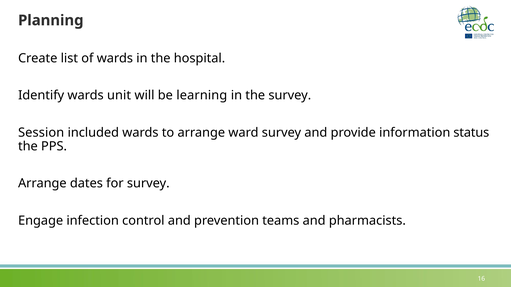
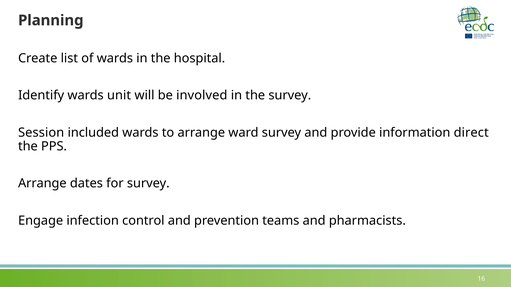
learning: learning -> involved
status: status -> direct
